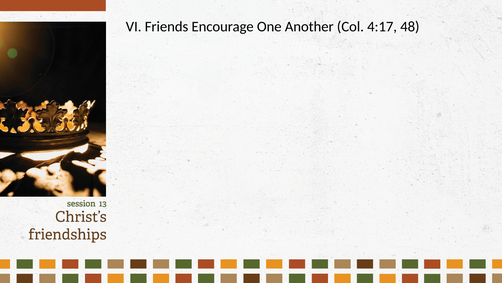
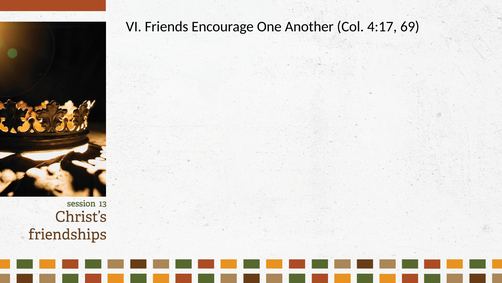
48: 48 -> 69
